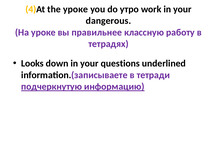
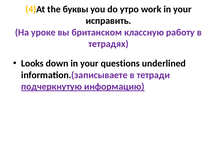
the уроке: уроке -> буквы
dangerous: dangerous -> исправить
правильнее: правильнее -> британском
